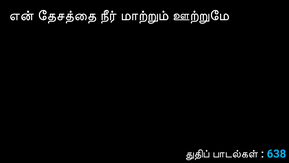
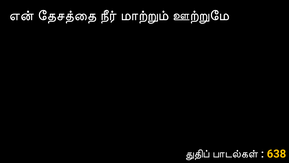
638 colour: light blue -> yellow
